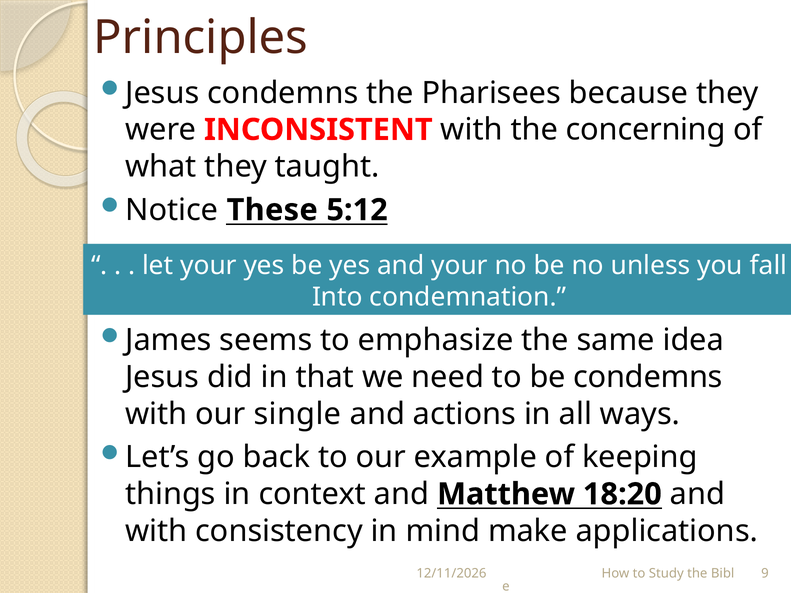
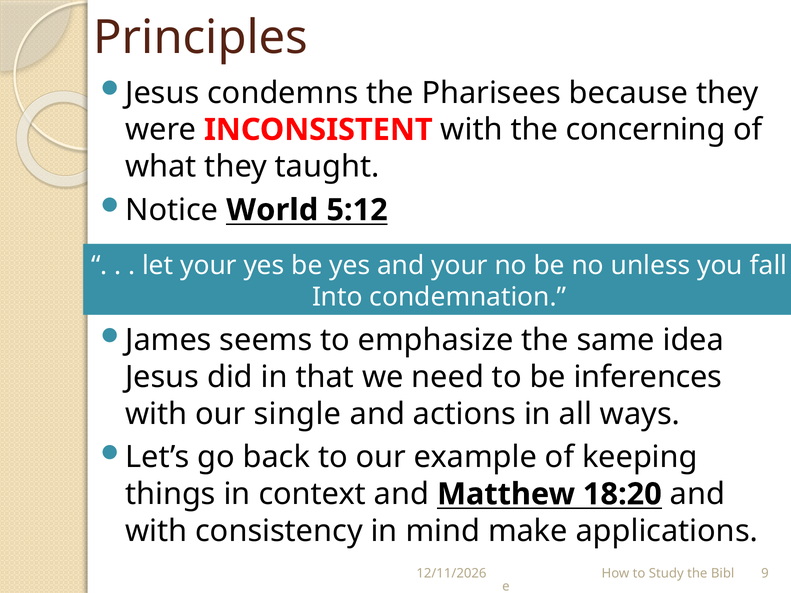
These: These -> World
be condemns: condemns -> inferences
